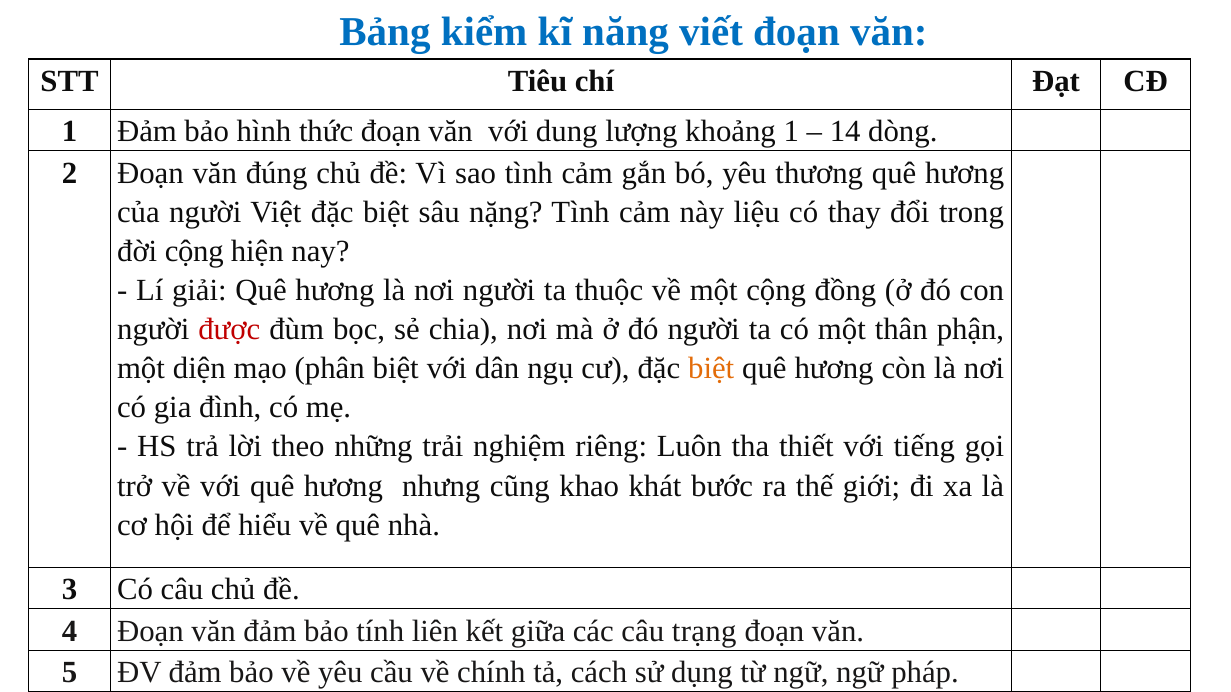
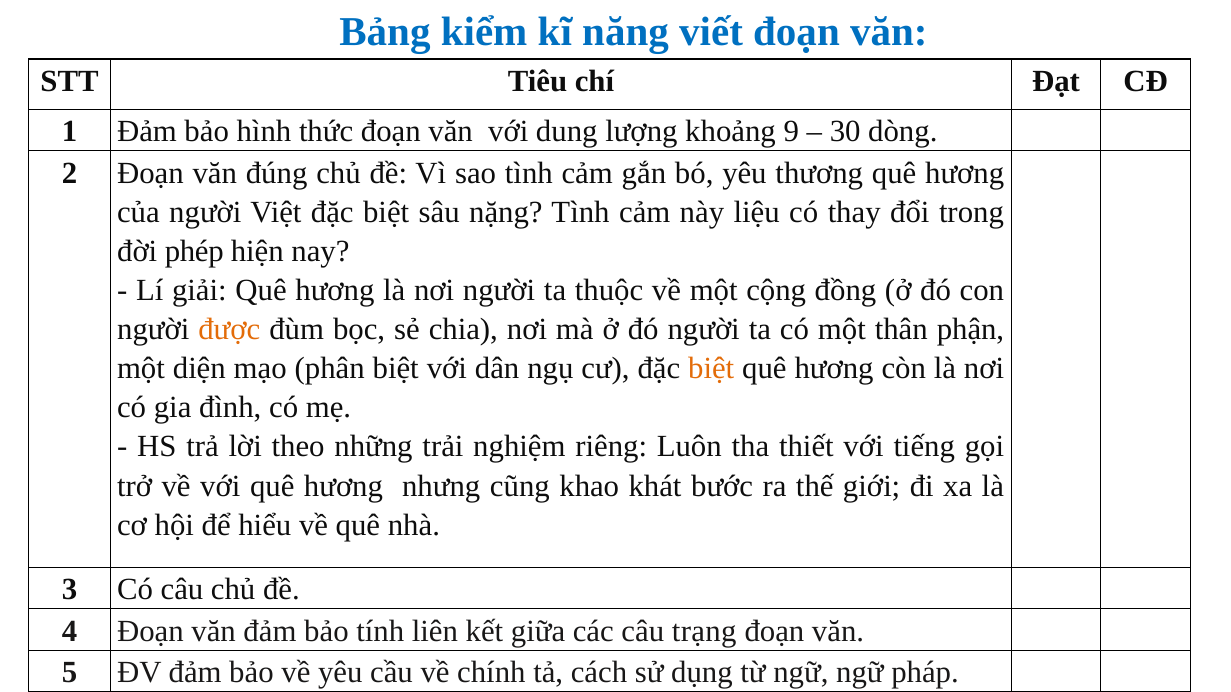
khoảng 1: 1 -> 9
14: 14 -> 30
đời cộng: cộng -> phép
được colour: red -> orange
